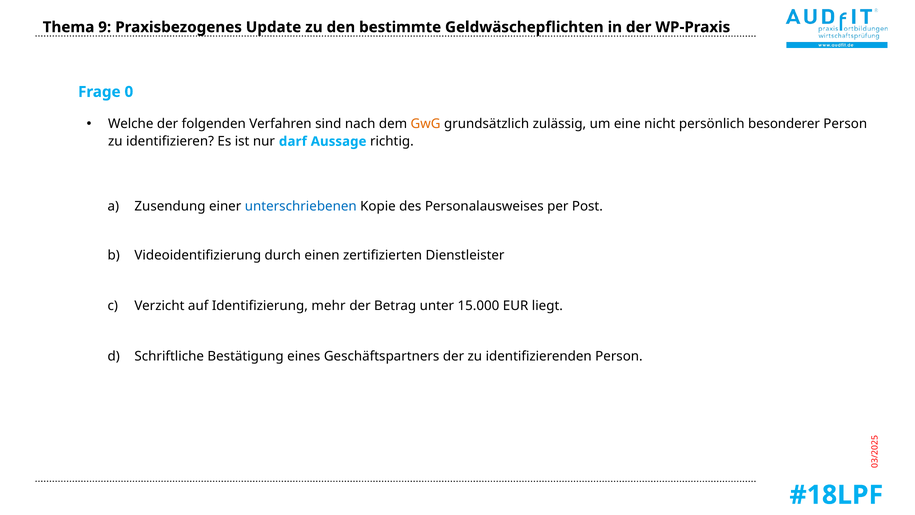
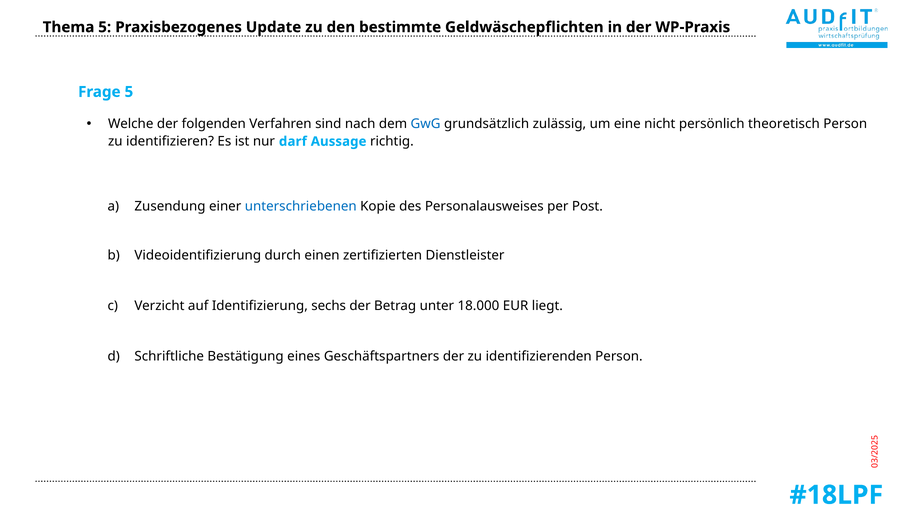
Thema 9: 9 -> 5
Frage 0: 0 -> 5
GwG colour: orange -> blue
besonderer: besonderer -> theoretisch
mehr: mehr -> sechs
15.000: 15.000 -> 18.000
